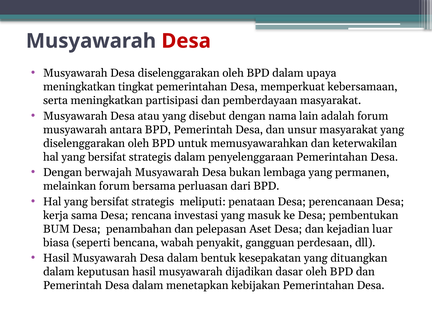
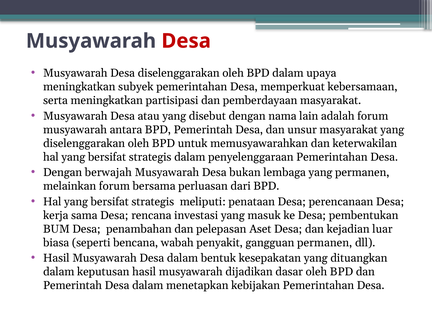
tingkat: tingkat -> subyek
gangguan perdesaan: perdesaan -> permanen
